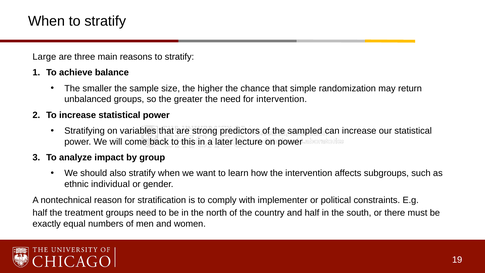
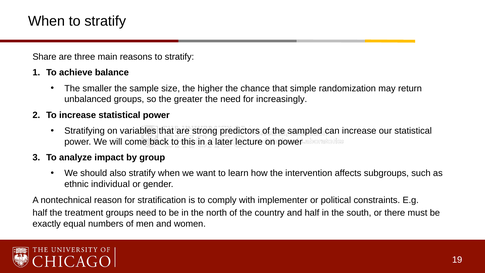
Large: Large -> Share
for intervention: intervention -> increasingly
